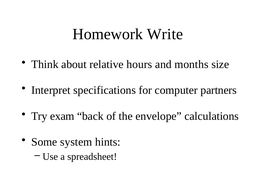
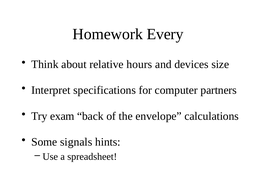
Write: Write -> Every
months: months -> devices
system: system -> signals
